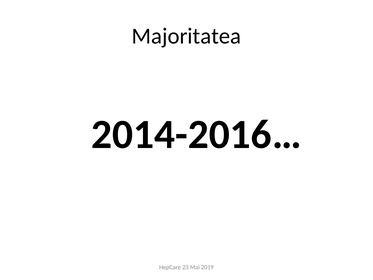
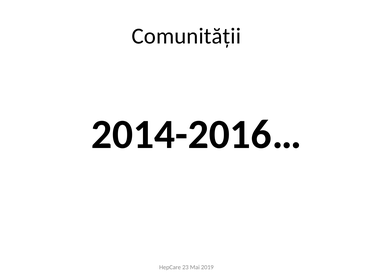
Majoritatea: Majoritatea -> Comunității
